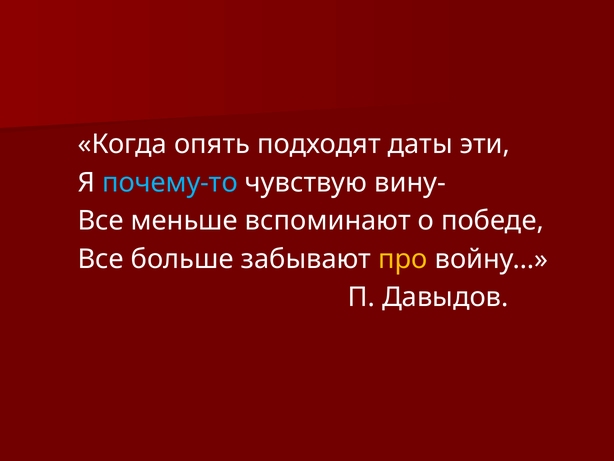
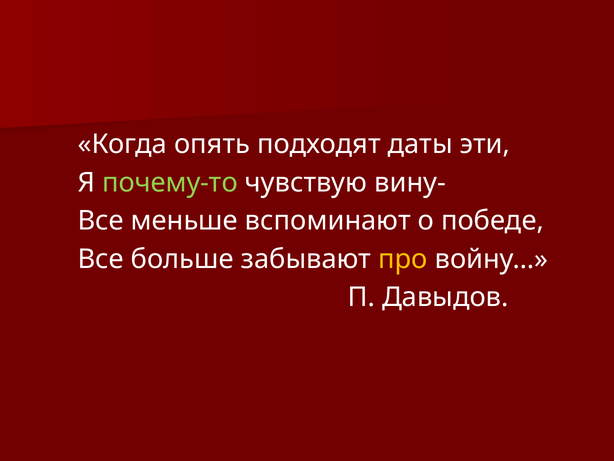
почему-то colour: light blue -> light green
